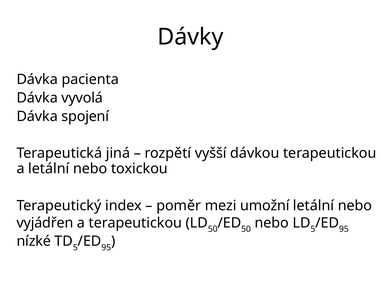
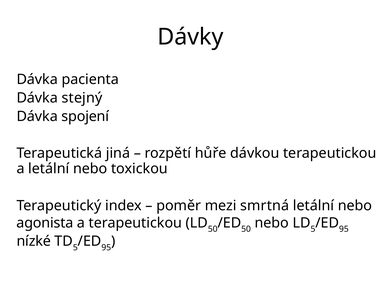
vyvolá: vyvolá -> stejný
vyšší: vyšší -> hůře
umožní: umožní -> smrtná
vyjádřen: vyjádřen -> agonista
